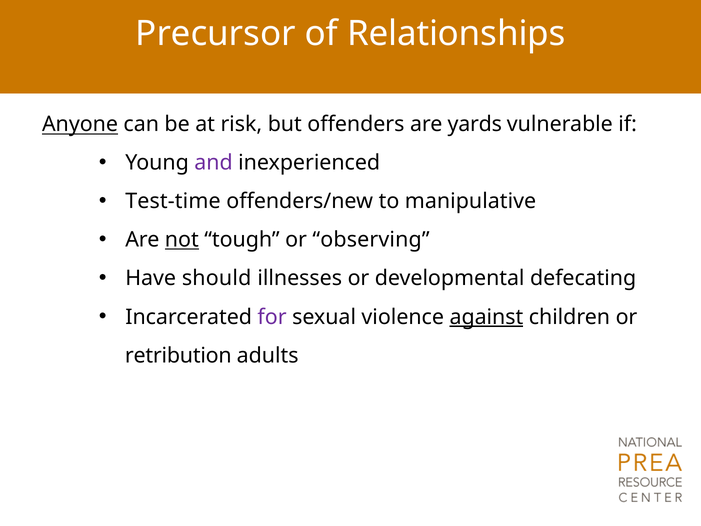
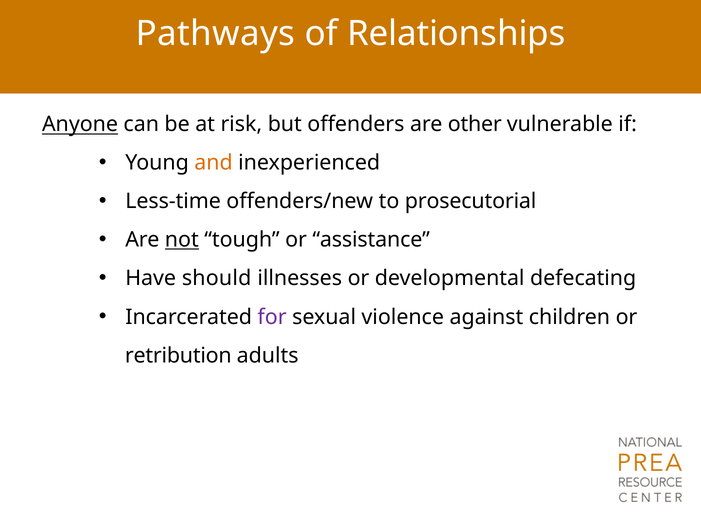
Precursor: Precursor -> Pathways
yards: yards -> other
and colour: purple -> orange
Test-time: Test-time -> Less-time
manipulative: manipulative -> prosecutorial
observing: observing -> assistance
against underline: present -> none
